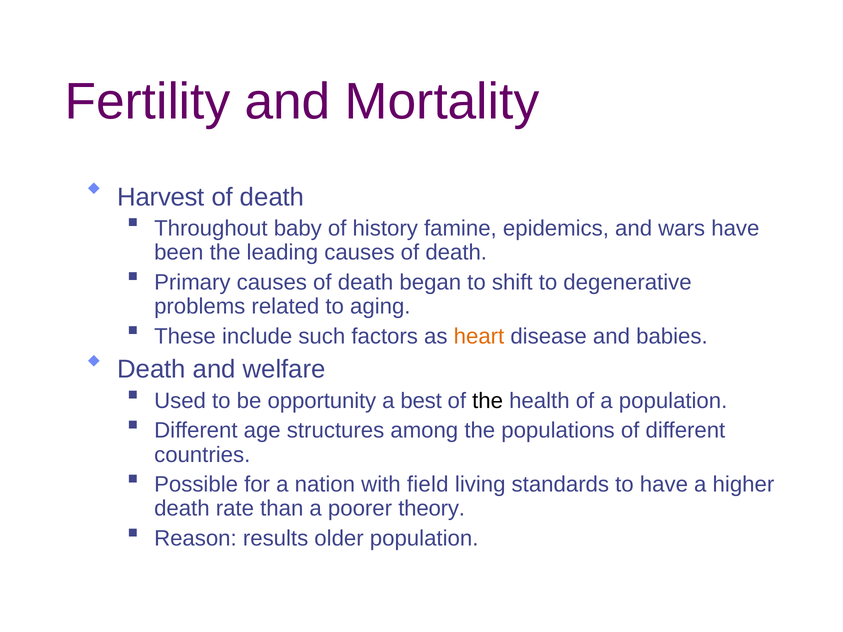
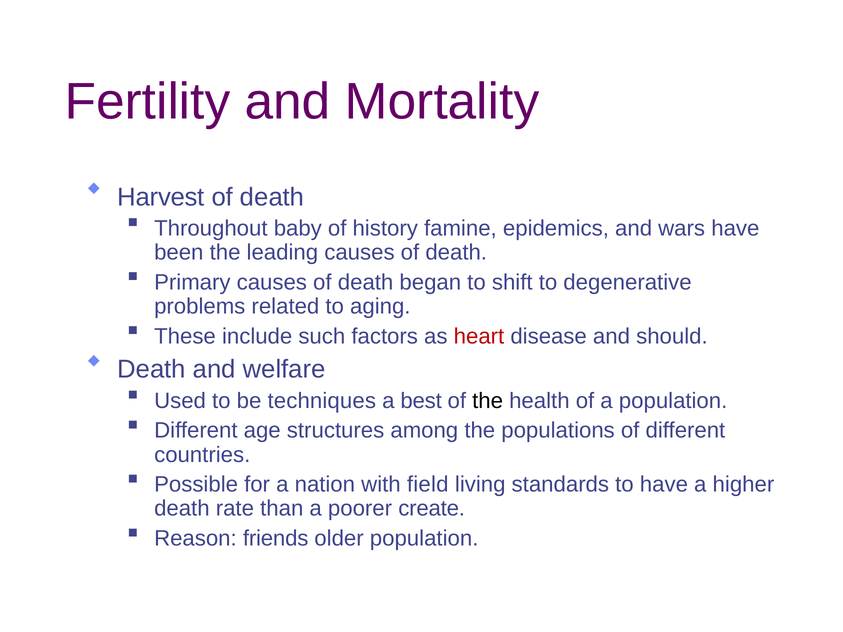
heart colour: orange -> red
babies: babies -> should
opportunity: opportunity -> techniques
theory: theory -> create
results: results -> friends
